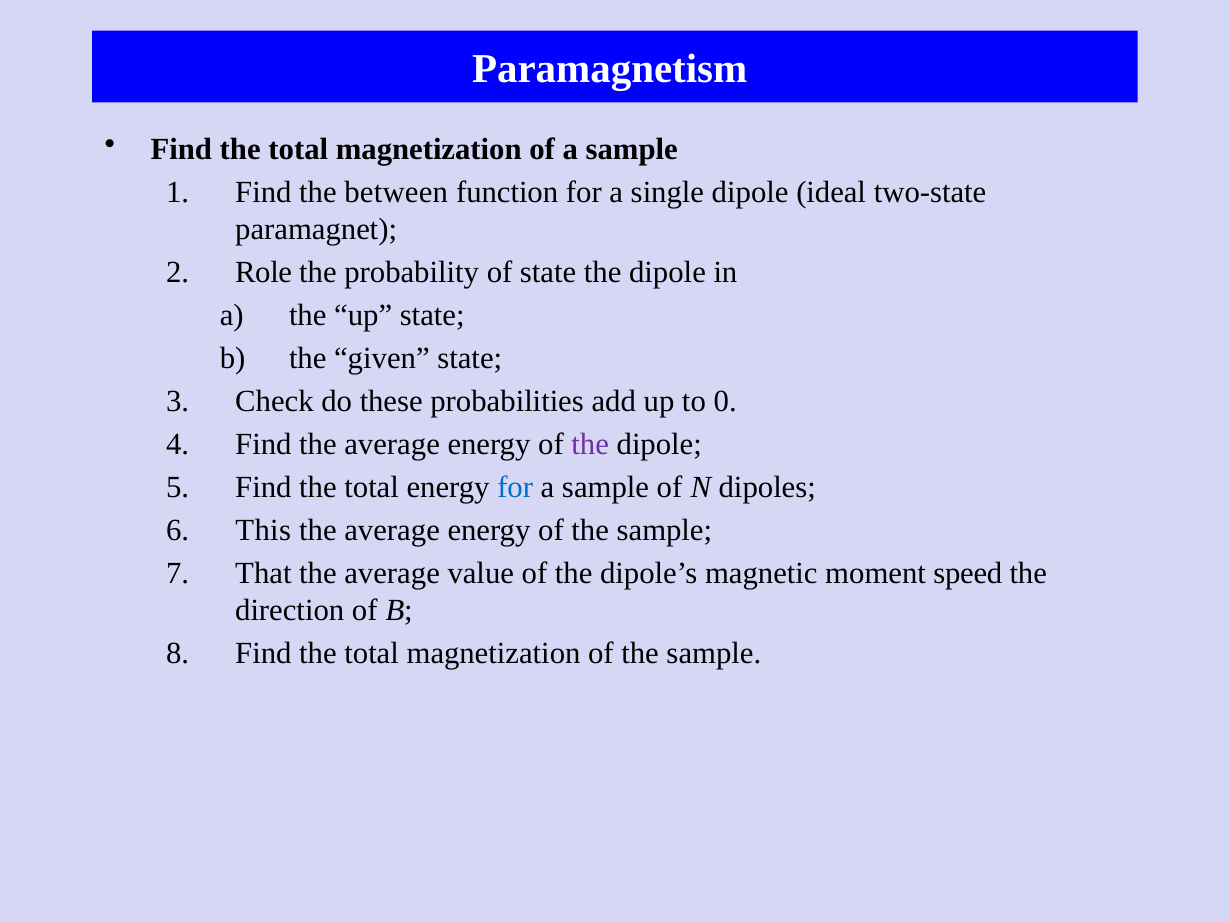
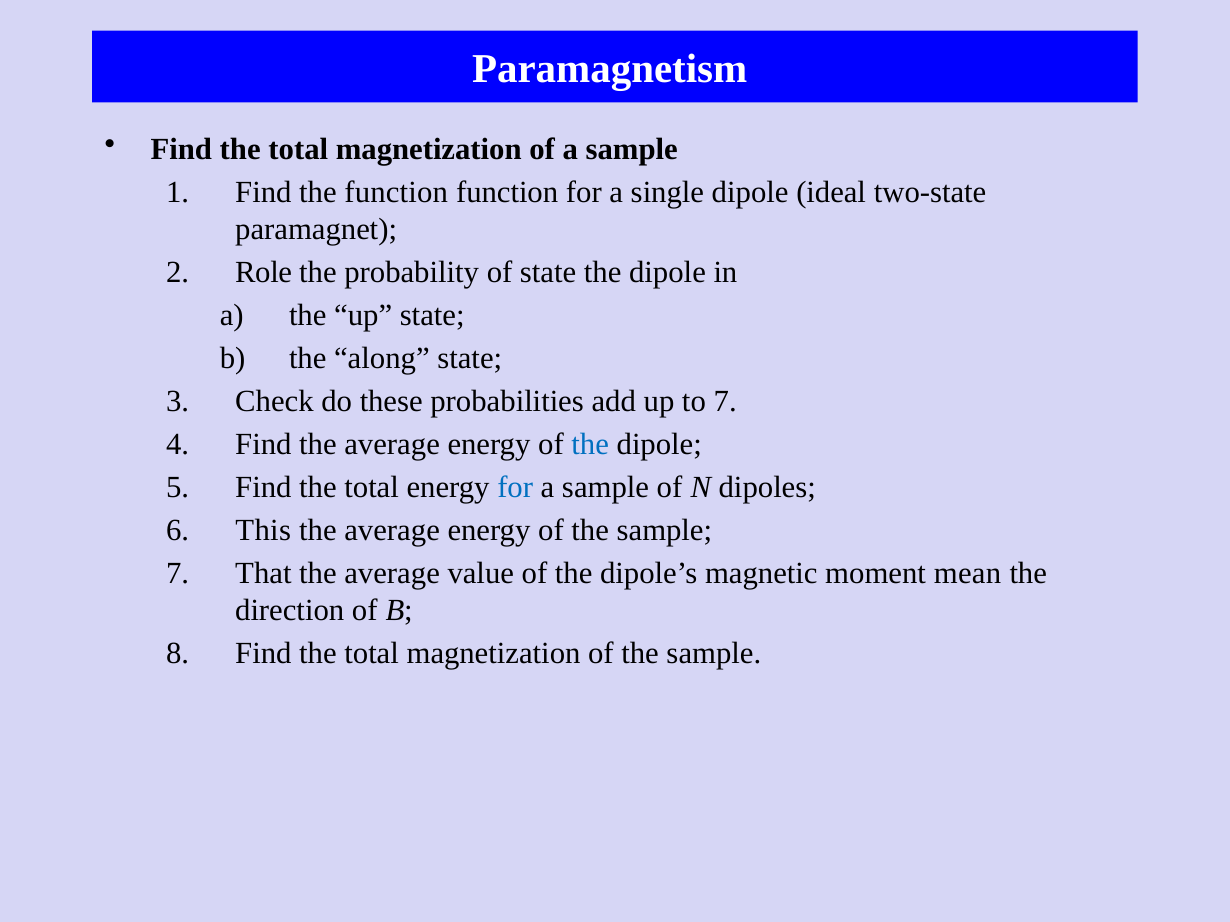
the between: between -> function
given: given -> along
to 0: 0 -> 7
the at (590, 445) colour: purple -> blue
speed: speed -> mean
